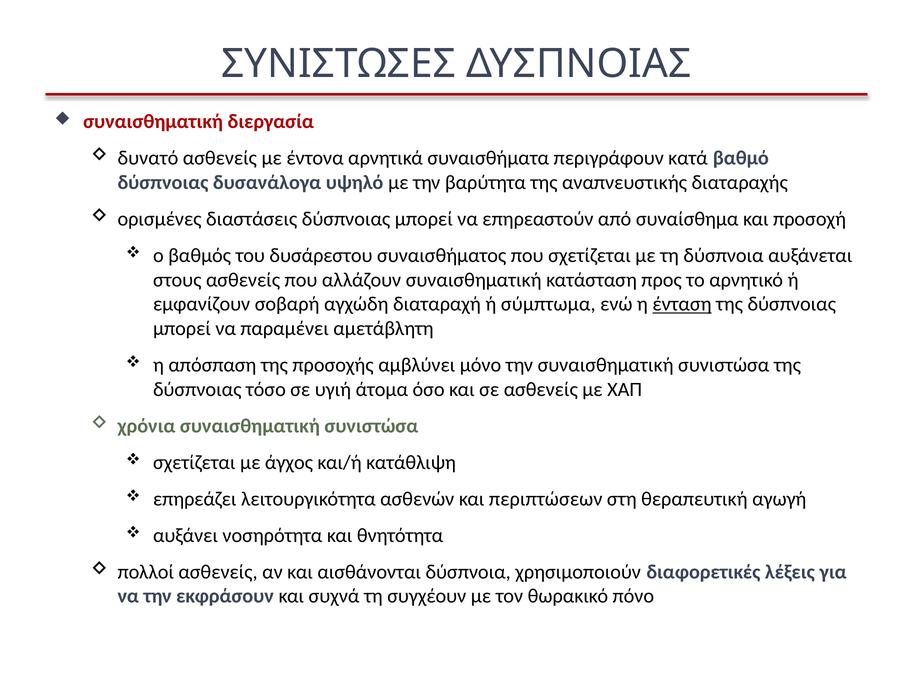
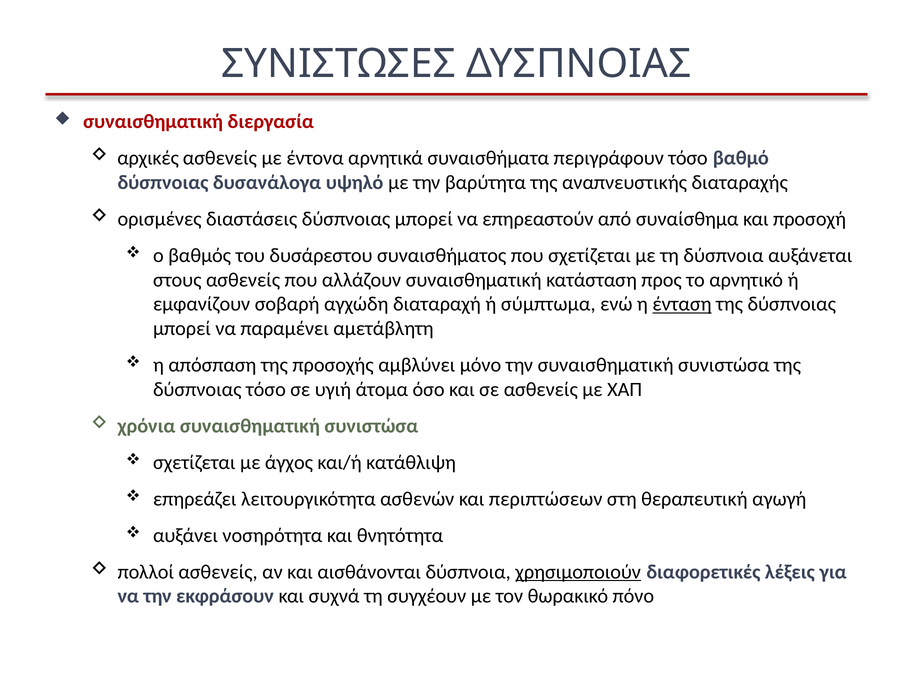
δυνατό: δυνατό -> αρχικές
περιγράφουν κατά: κατά -> τόσο
χρησιμοποιούν underline: none -> present
